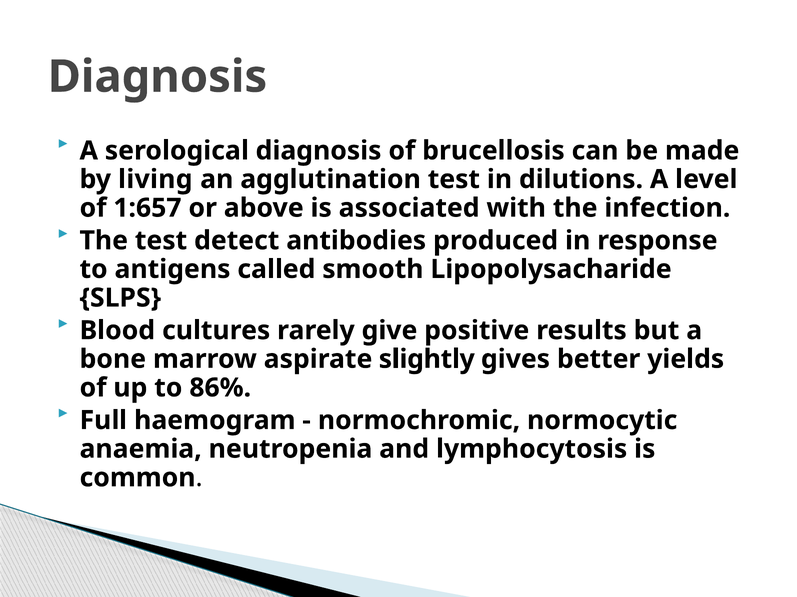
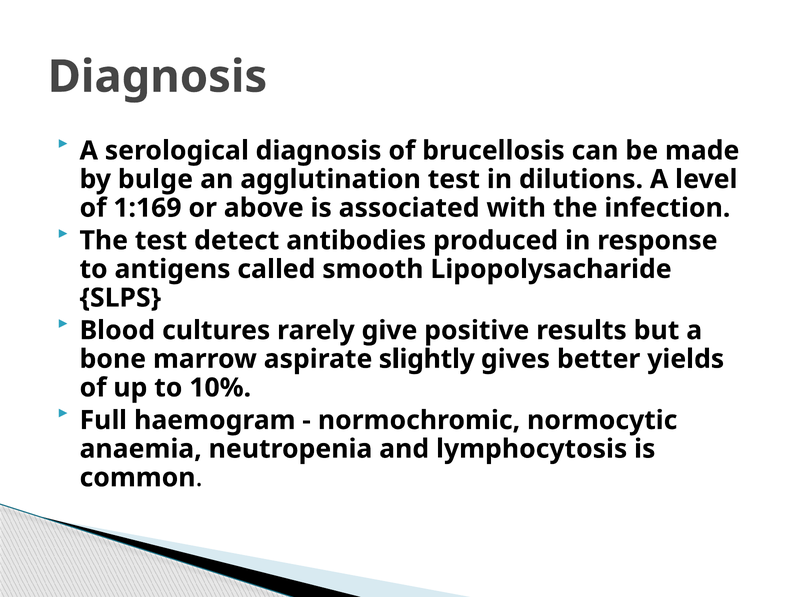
living: living -> bulge
1:657: 1:657 -> 1:169
86%: 86% -> 10%
